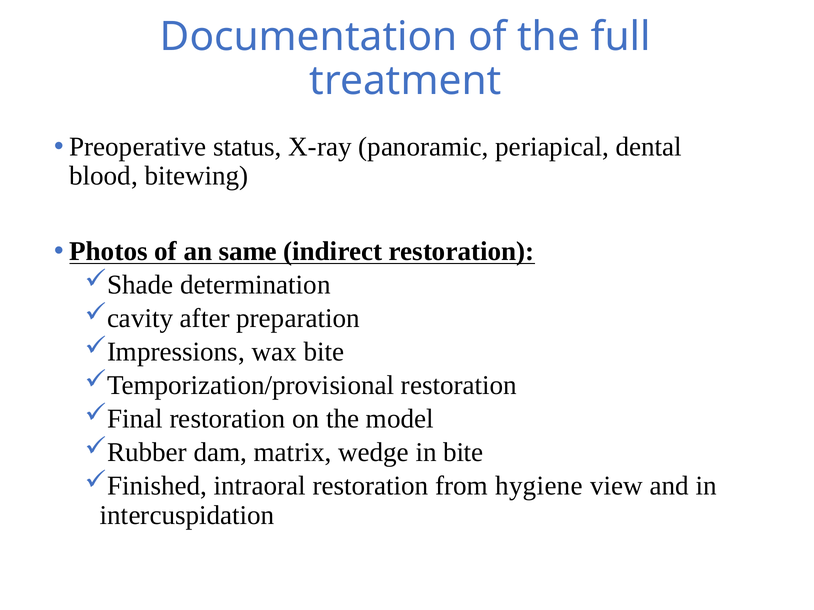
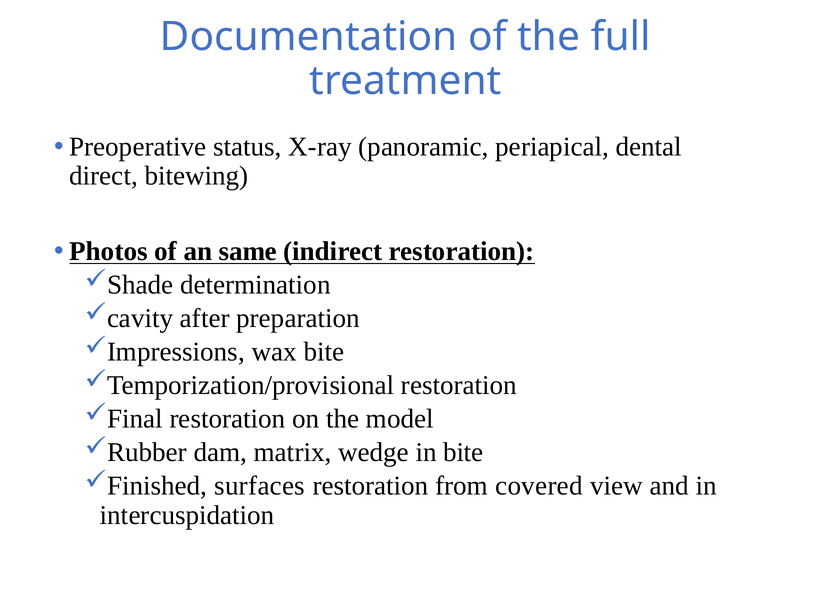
blood: blood -> direct
intraoral: intraoral -> surfaces
hygiene: hygiene -> covered
